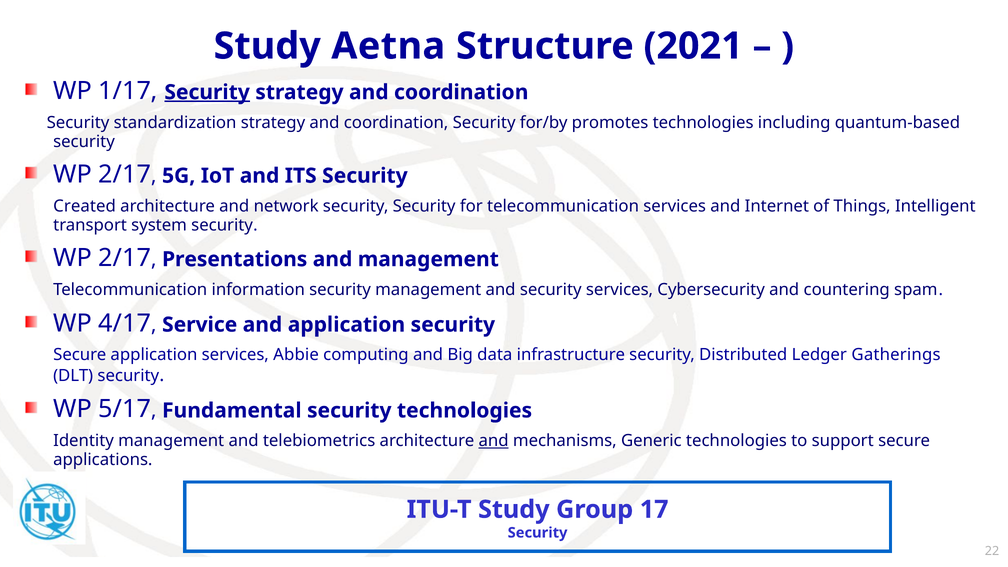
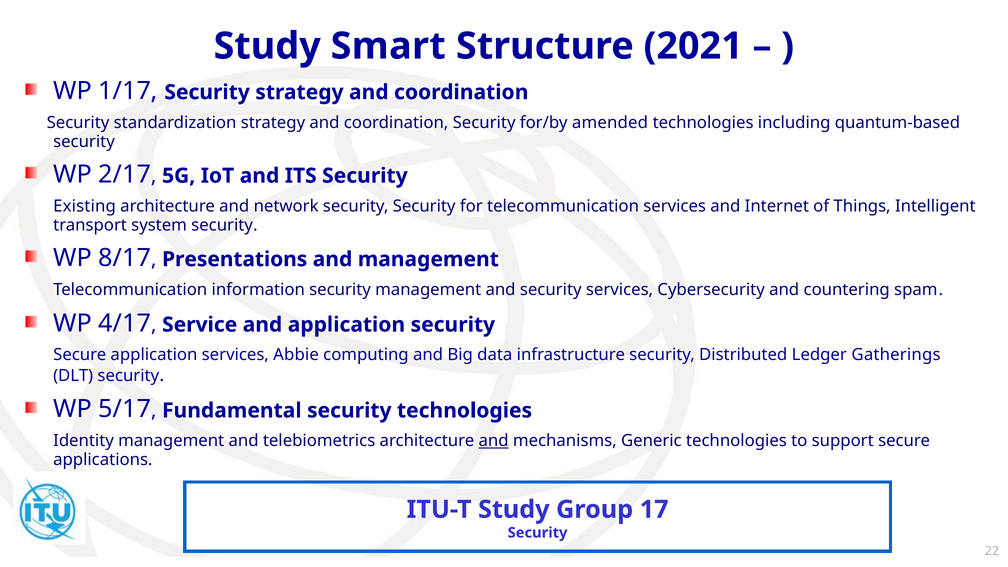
Aetna: Aetna -> Smart
Security at (207, 92) underline: present -> none
promotes: promotes -> amended
Created: Created -> Existing
2/17 at (125, 258): 2/17 -> 8/17
